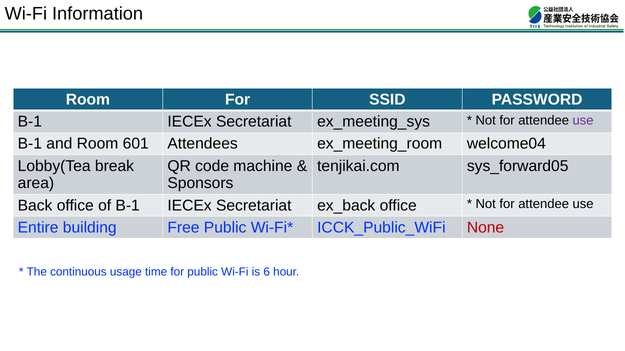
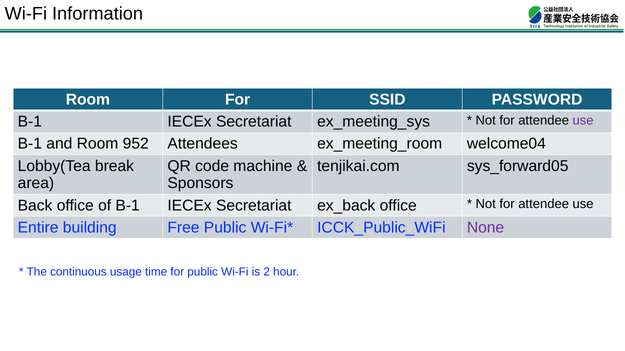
601: 601 -> 952
None colour: red -> purple
6: 6 -> 2
